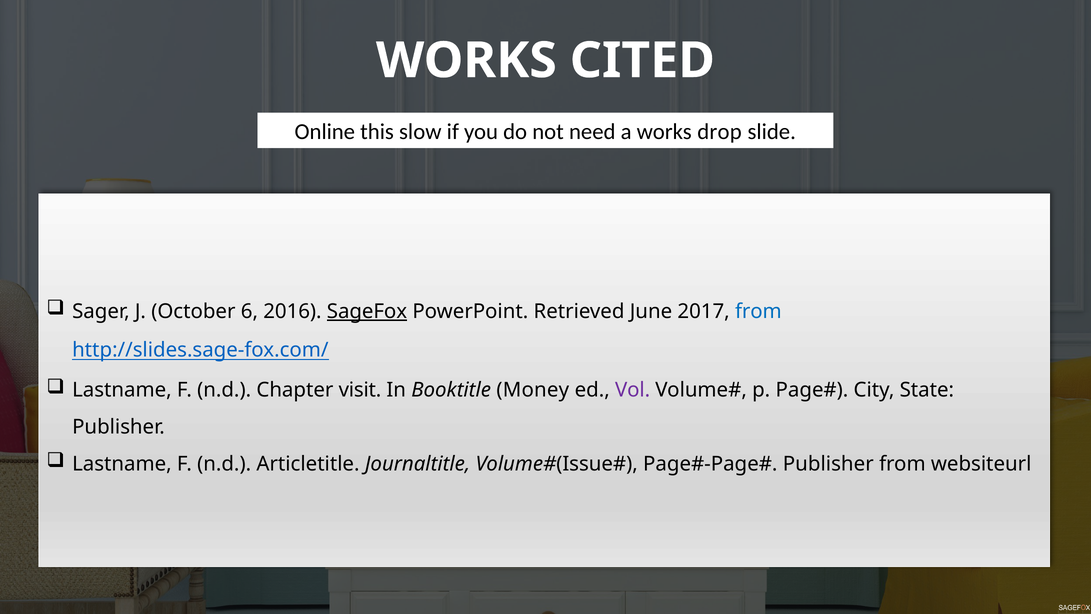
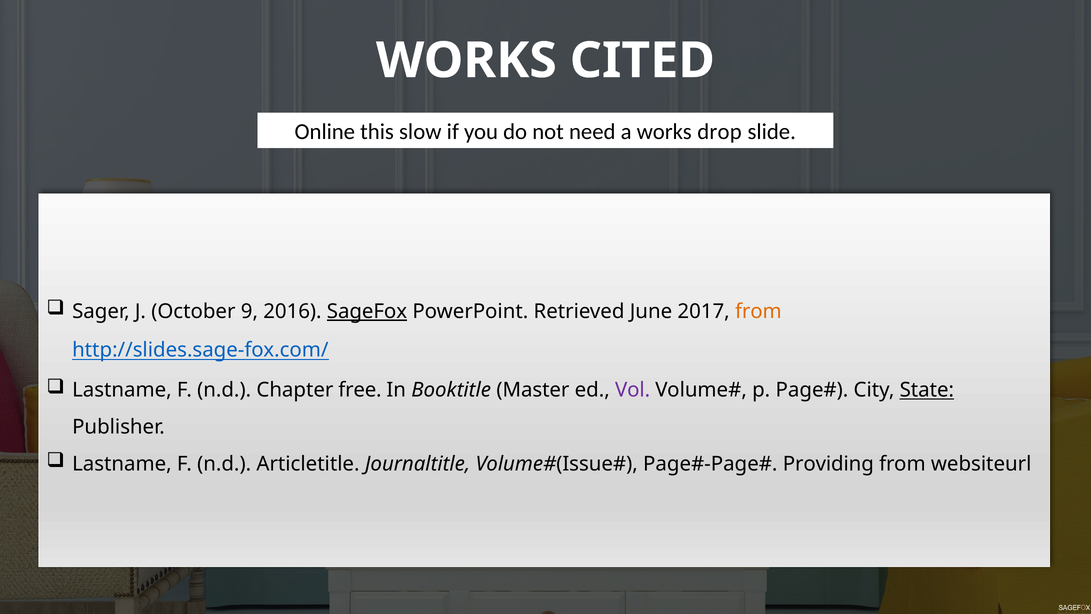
6: 6 -> 9
from at (758, 311) colour: blue -> orange
visit: visit -> free
Money: Money -> Master
State underline: none -> present
Publisher at (828, 464): Publisher -> Providing
